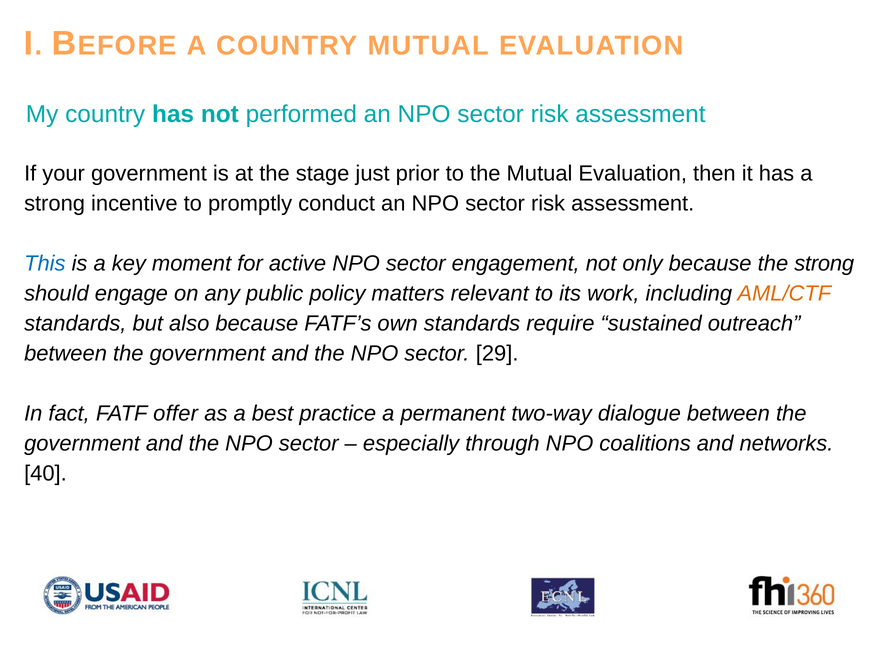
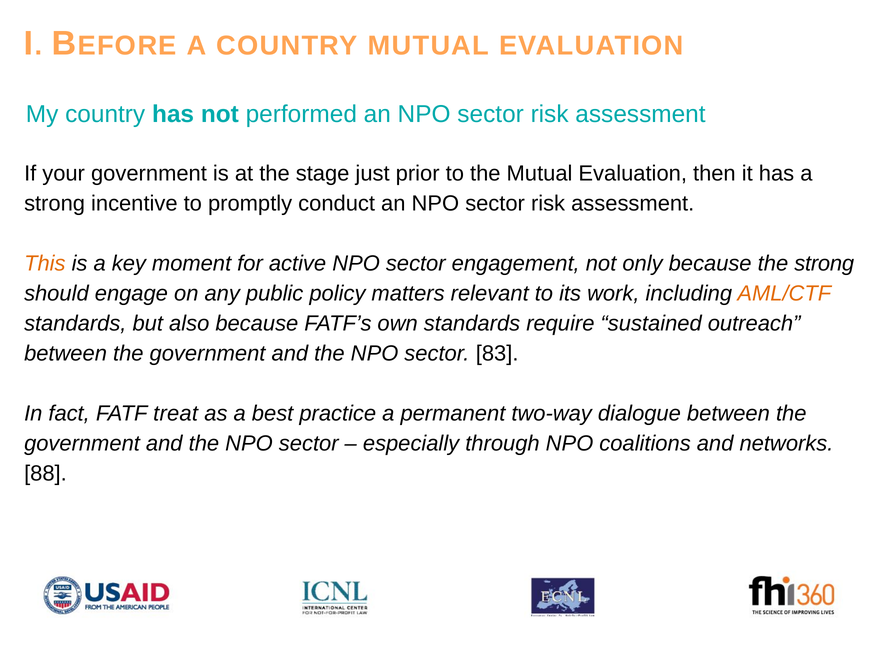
This colour: blue -> orange
29: 29 -> 83
offer: offer -> treat
40: 40 -> 88
